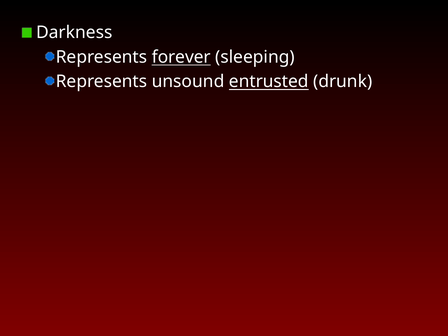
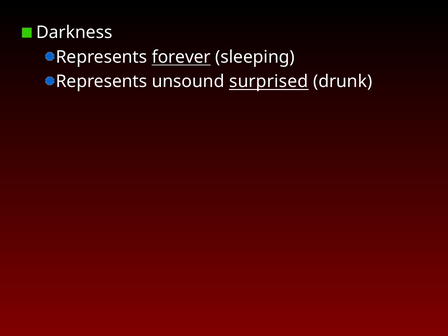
entrusted: entrusted -> surprised
